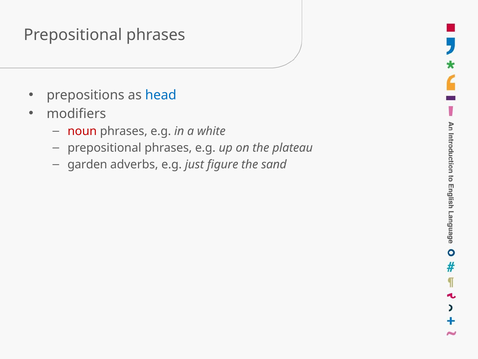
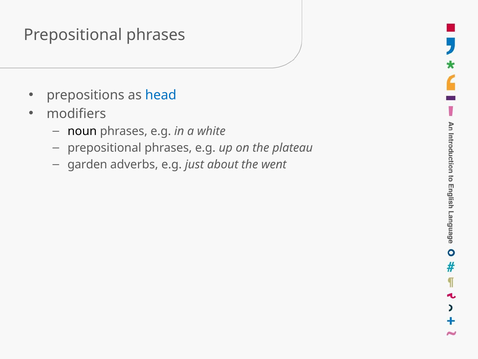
noun colour: red -> black
figure: figure -> about
sand: sand -> went
